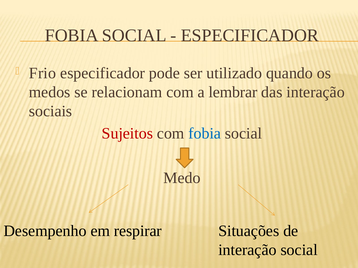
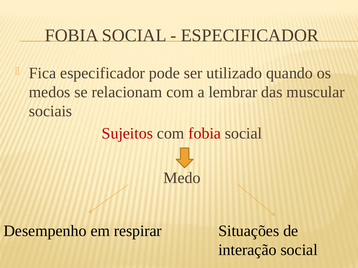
Frio: Frio -> Fica
das interação: interação -> muscular
fobia at (205, 134) colour: blue -> red
